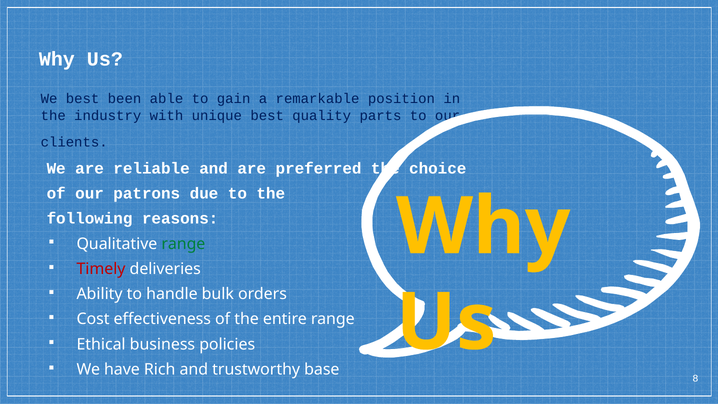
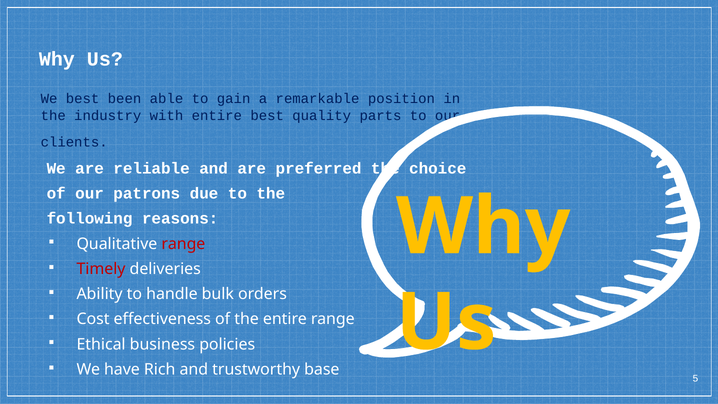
with unique: unique -> entire
range at (183, 244) colour: green -> red
8: 8 -> 5
